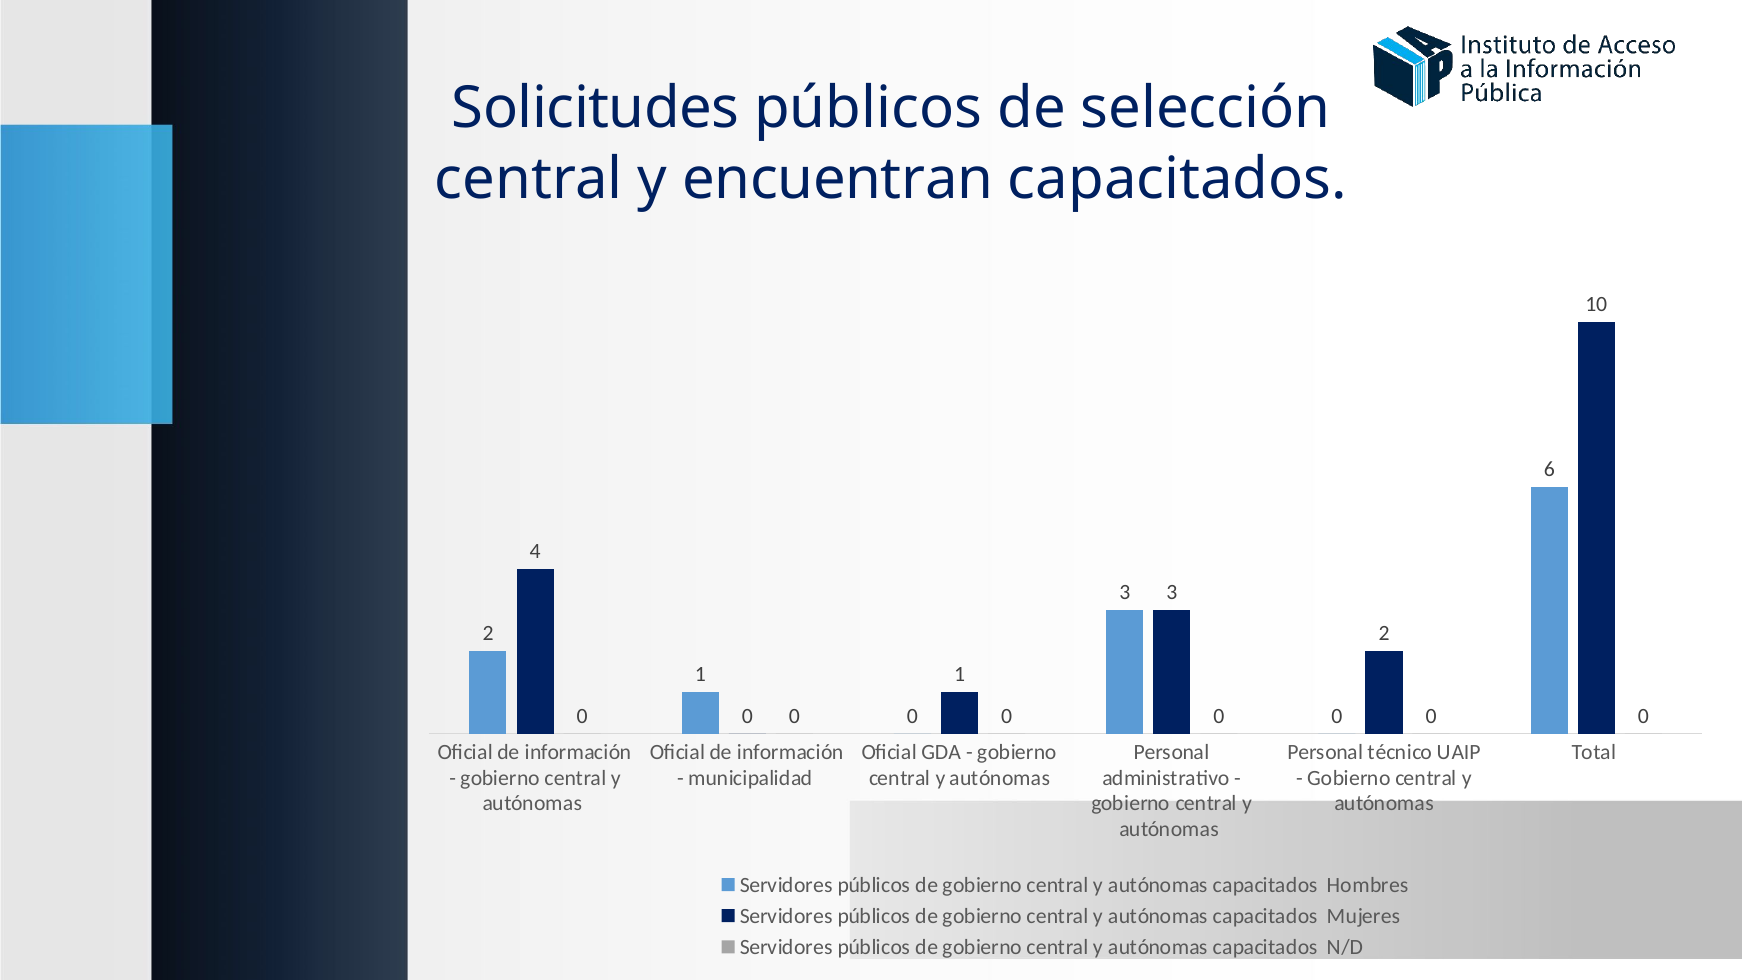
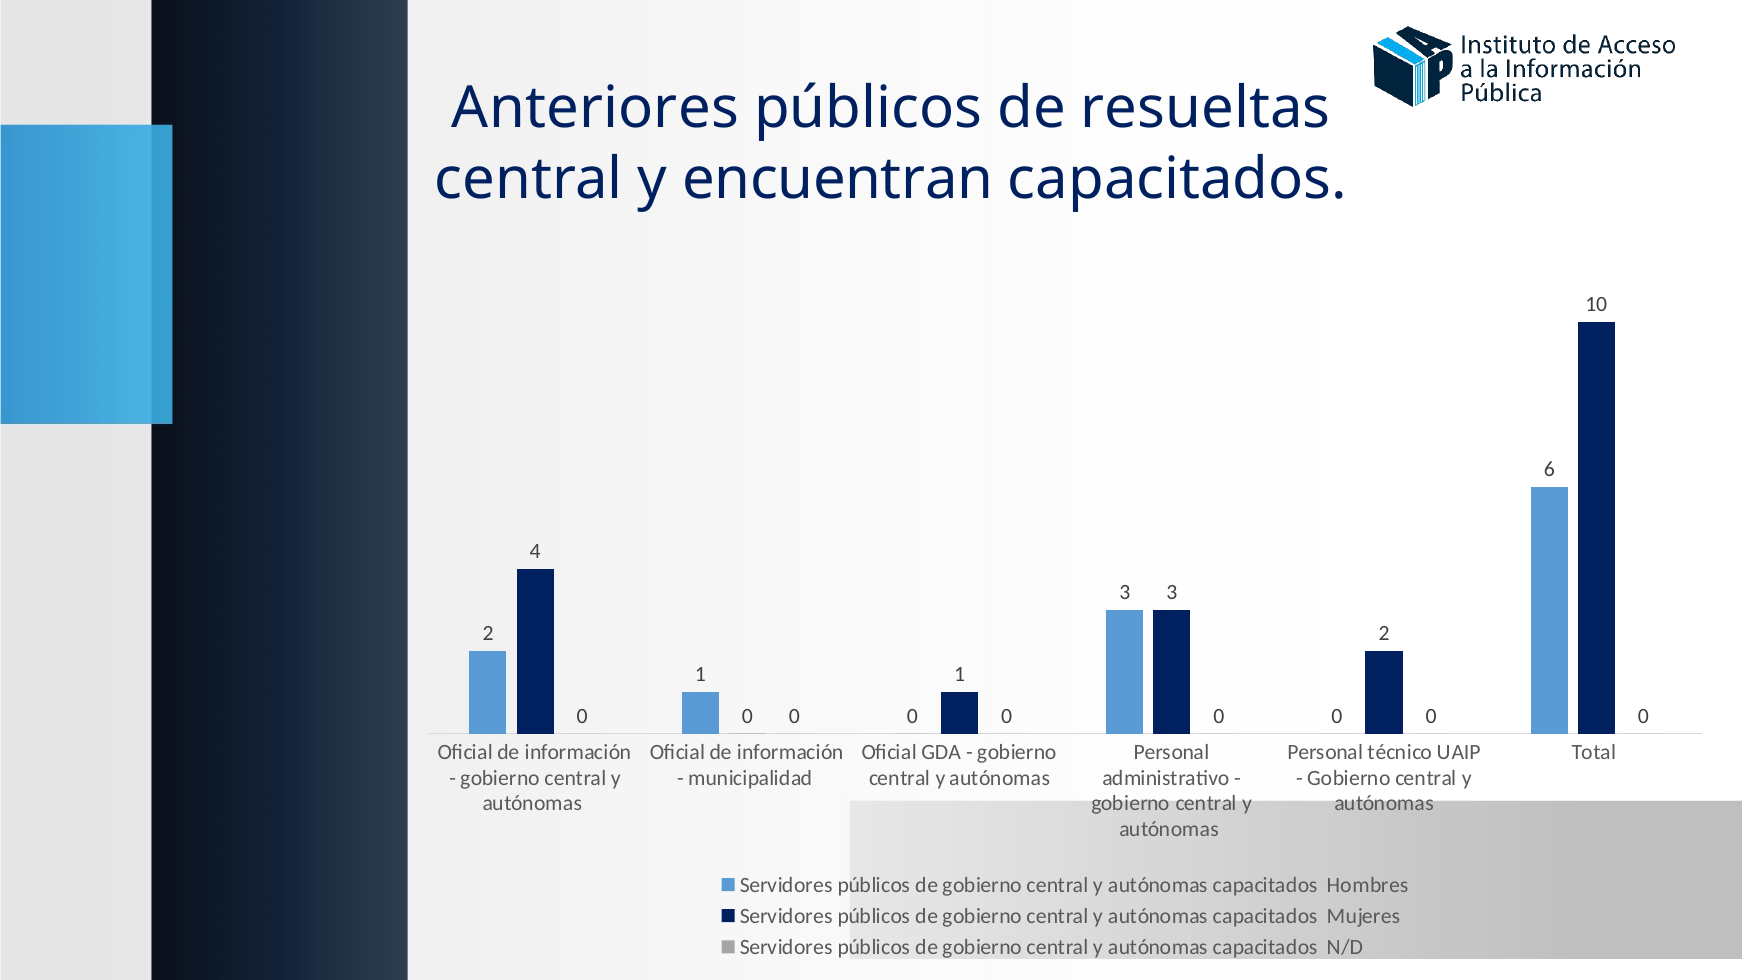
Solicitudes: Solicitudes -> Anteriores
selección: selección -> resueltas
